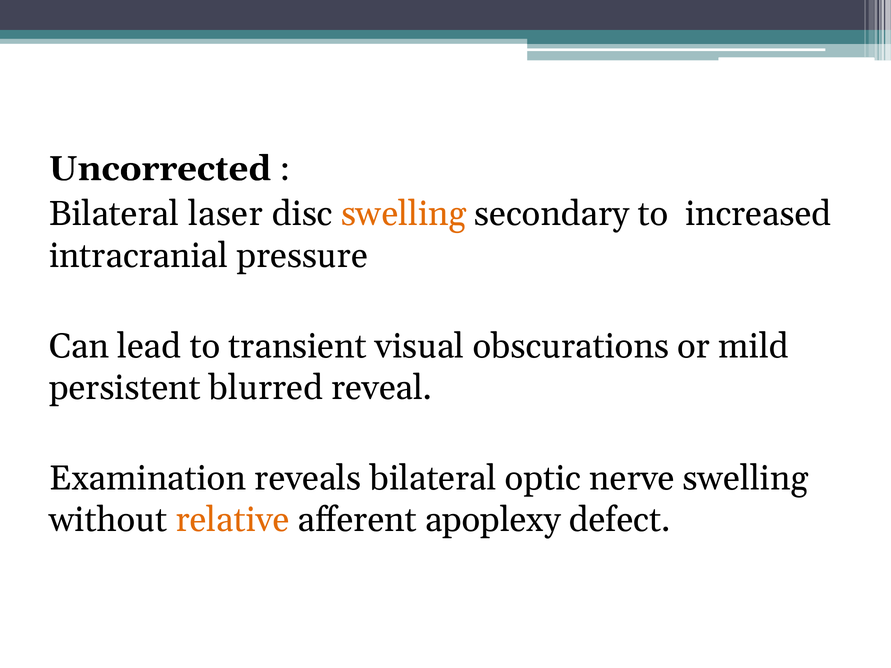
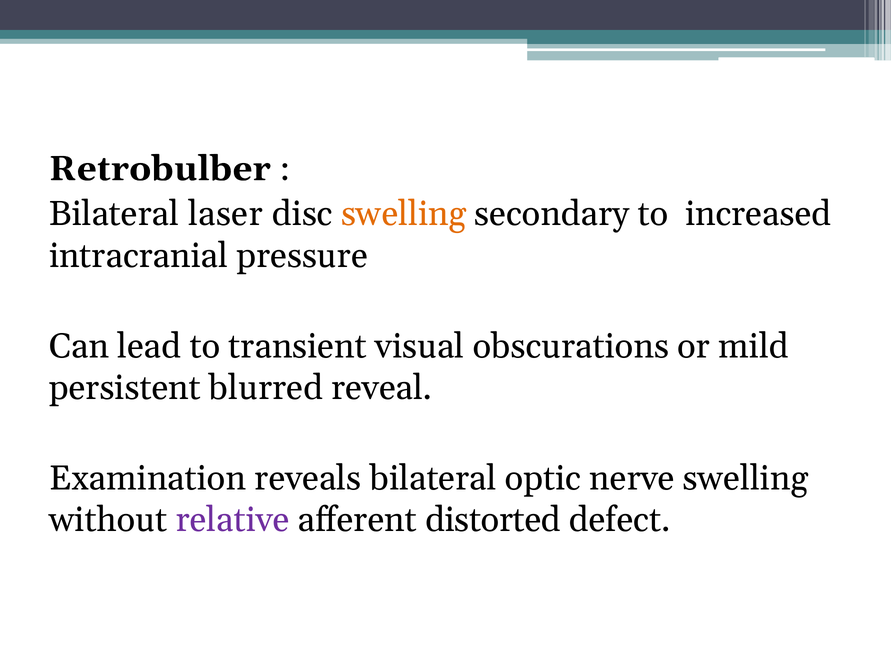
Uncorrected: Uncorrected -> Retrobulber
relative colour: orange -> purple
apoplexy: apoplexy -> distorted
